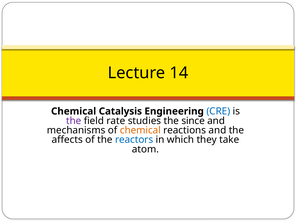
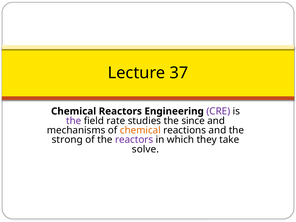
14: 14 -> 37
Chemical Catalysis: Catalysis -> Reactors
CRE colour: blue -> purple
affects: affects -> strong
reactors at (134, 140) colour: blue -> purple
atom: atom -> solve
